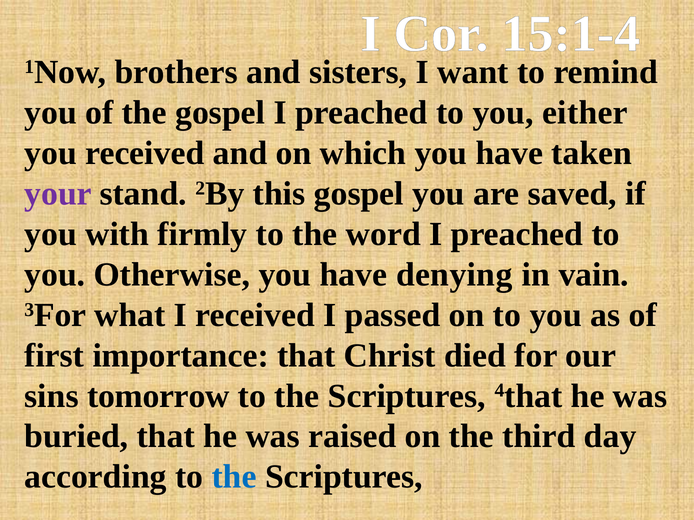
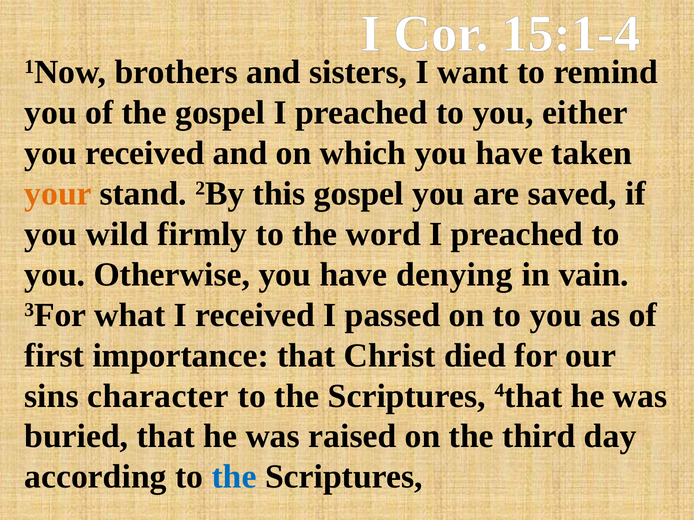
your colour: purple -> orange
with: with -> wild
tomorrow: tomorrow -> character
